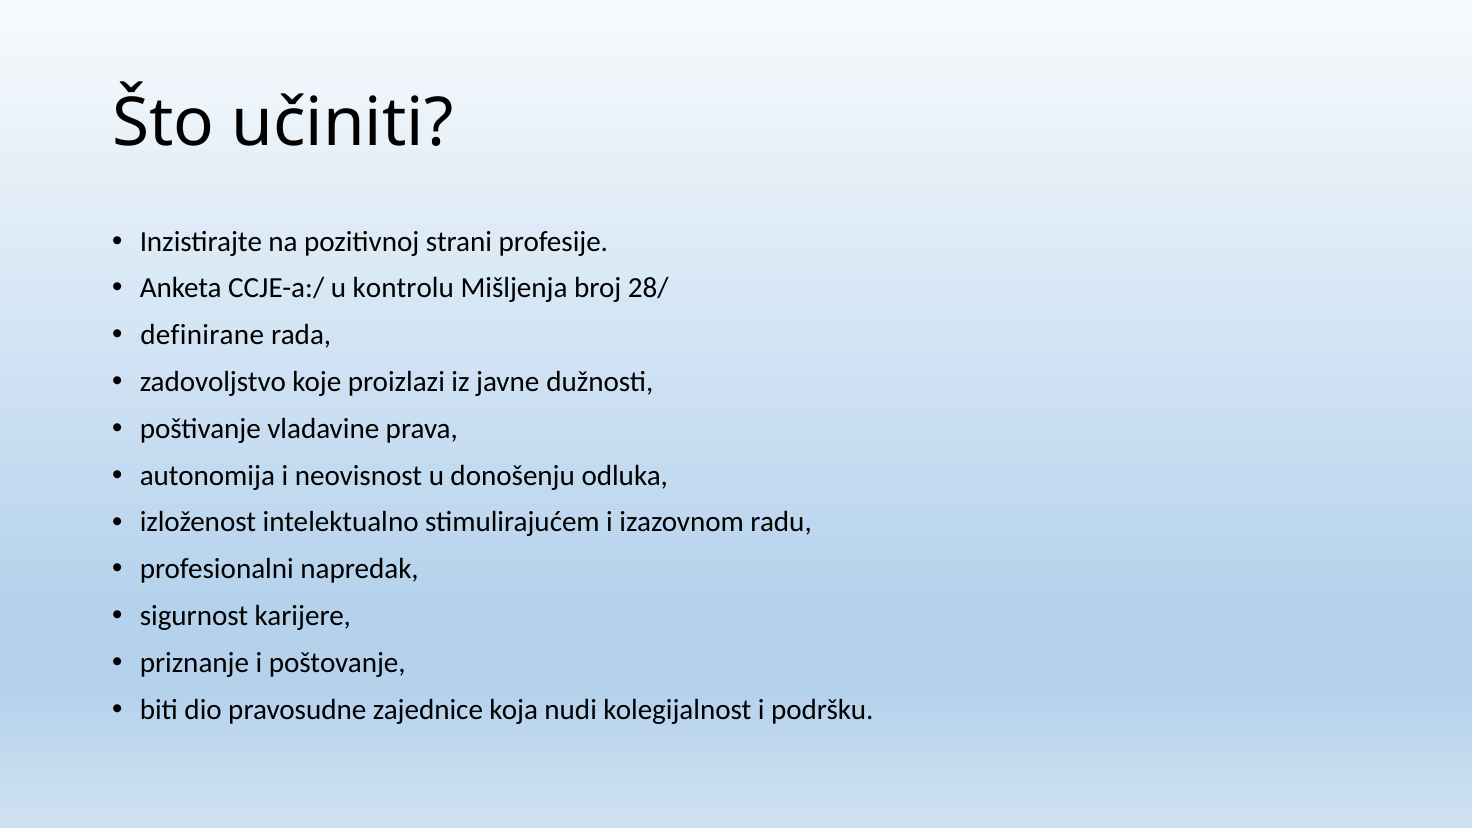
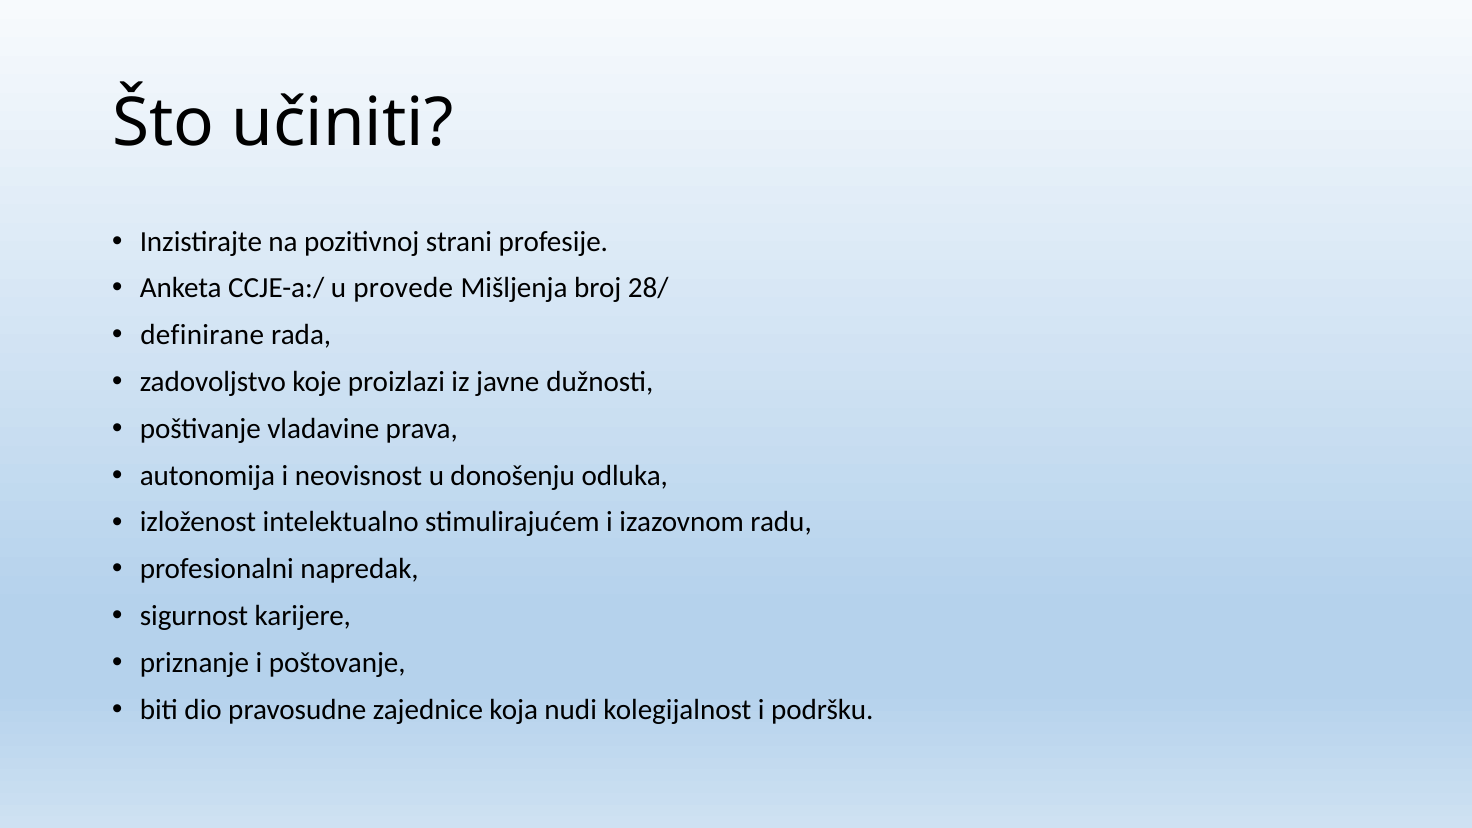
kontrolu: kontrolu -> provede
